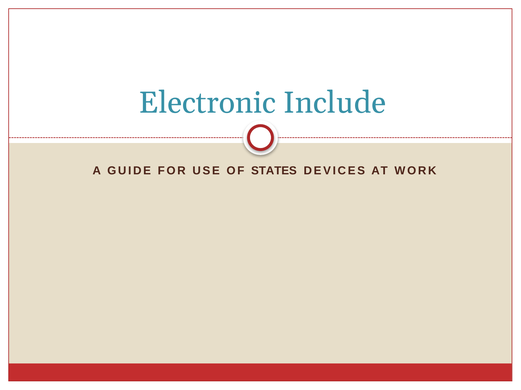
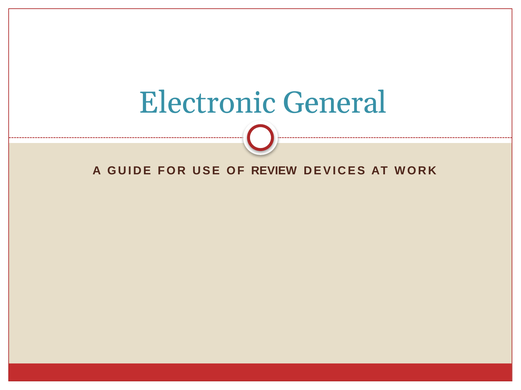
Include: Include -> General
STATES: STATES -> REVIEW
